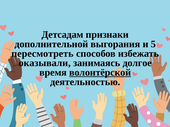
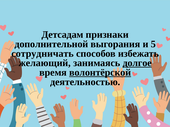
пересмотреть: пересмотреть -> сотрудничать
оказывали: оказывали -> желающий
долгое underline: none -> present
